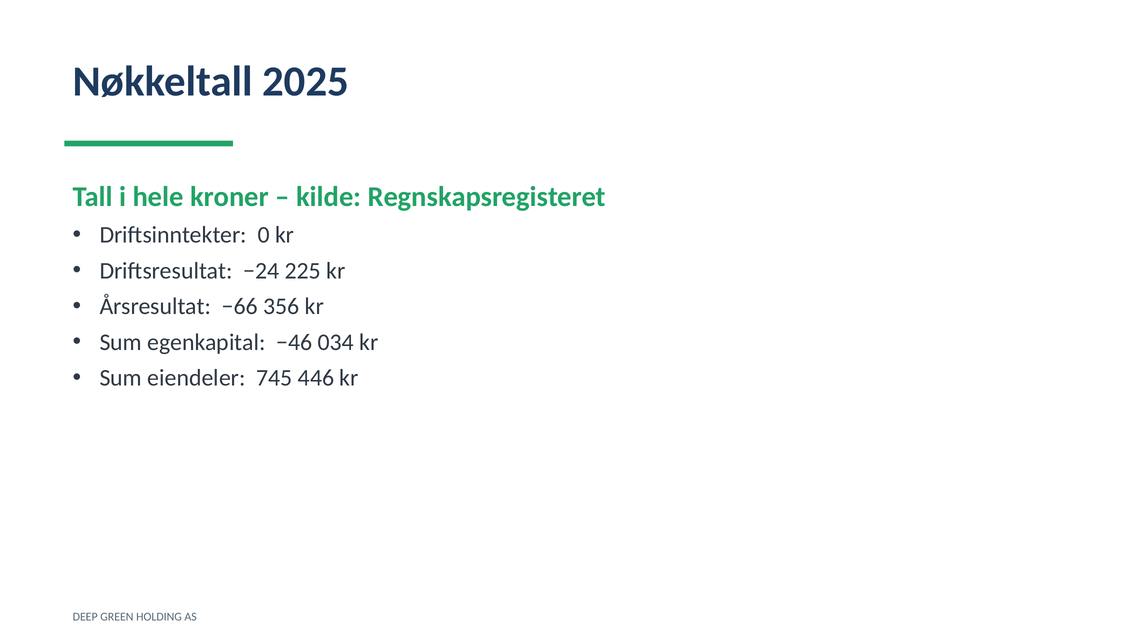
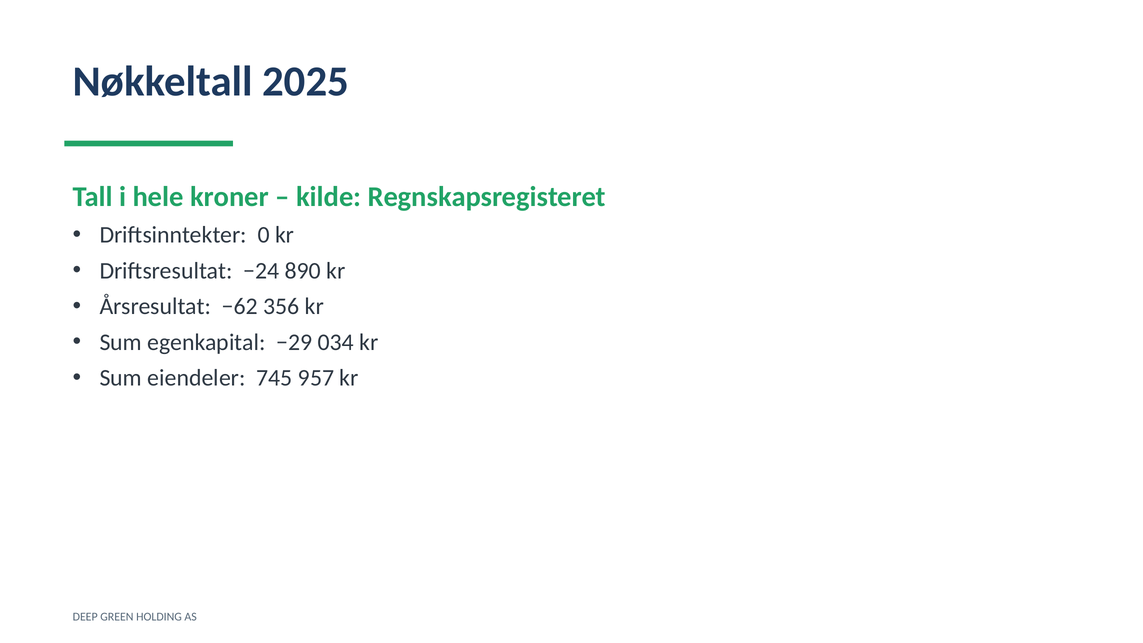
225: 225 -> 890
−66: −66 -> −62
−46: −46 -> −29
446: 446 -> 957
